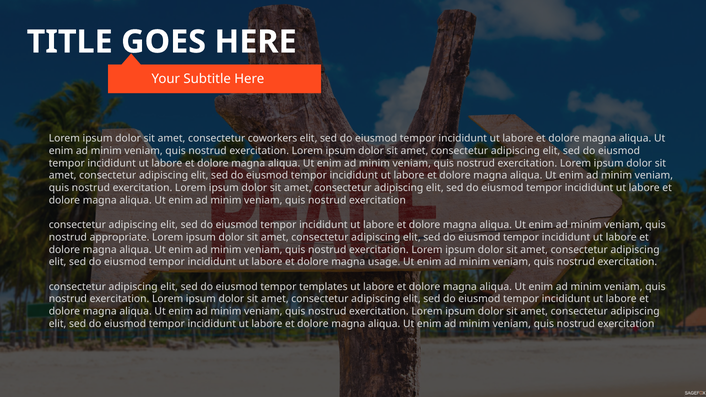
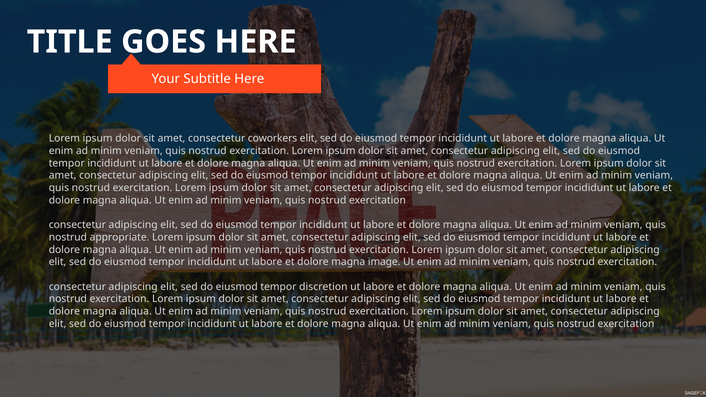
usage: usage -> image
templates: templates -> discretion
